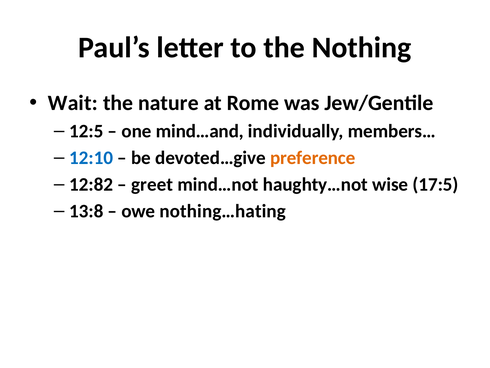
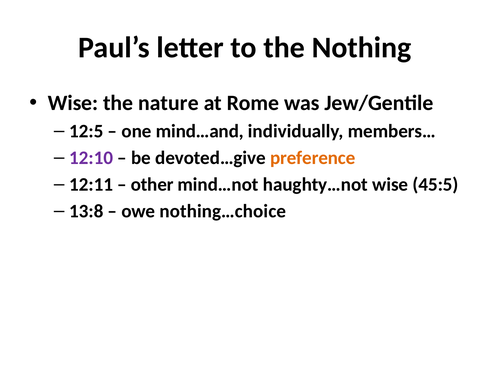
Wait at (73, 103): Wait -> Wise
12:10 colour: blue -> purple
12:82: 12:82 -> 12:11
greet: greet -> other
17:5: 17:5 -> 45:5
nothing…hating: nothing…hating -> nothing…choice
